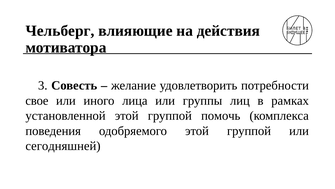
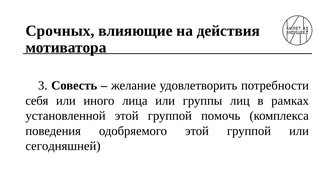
Чельберг: Чельберг -> Срочных
свое: свое -> себя
